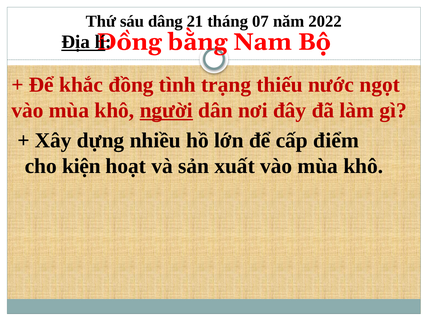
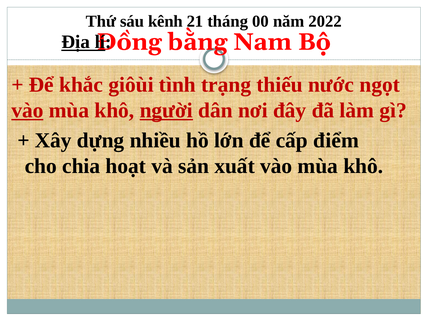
dâng: dâng -> kênh
07: 07 -> 00
khắc đồng: đồng -> giôùi
vào at (27, 110) underline: none -> present
kiện: kiện -> chia
